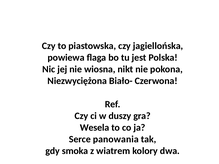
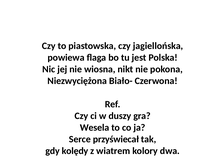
panowania: panowania -> przyświecał
smoka: smoka -> kolędy
